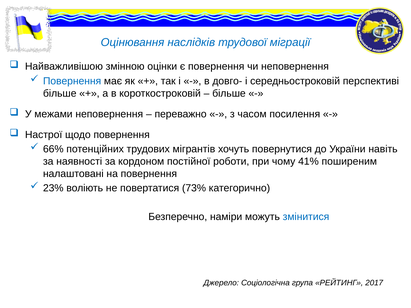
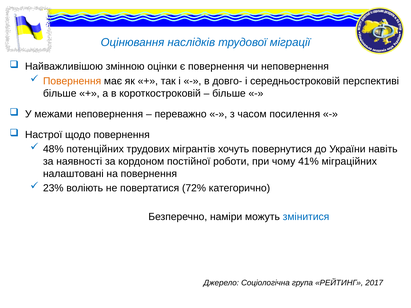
Повернення at (72, 81) colour: blue -> orange
66%: 66% -> 48%
поширеним: поширеним -> міграційних
73%: 73% -> 72%
